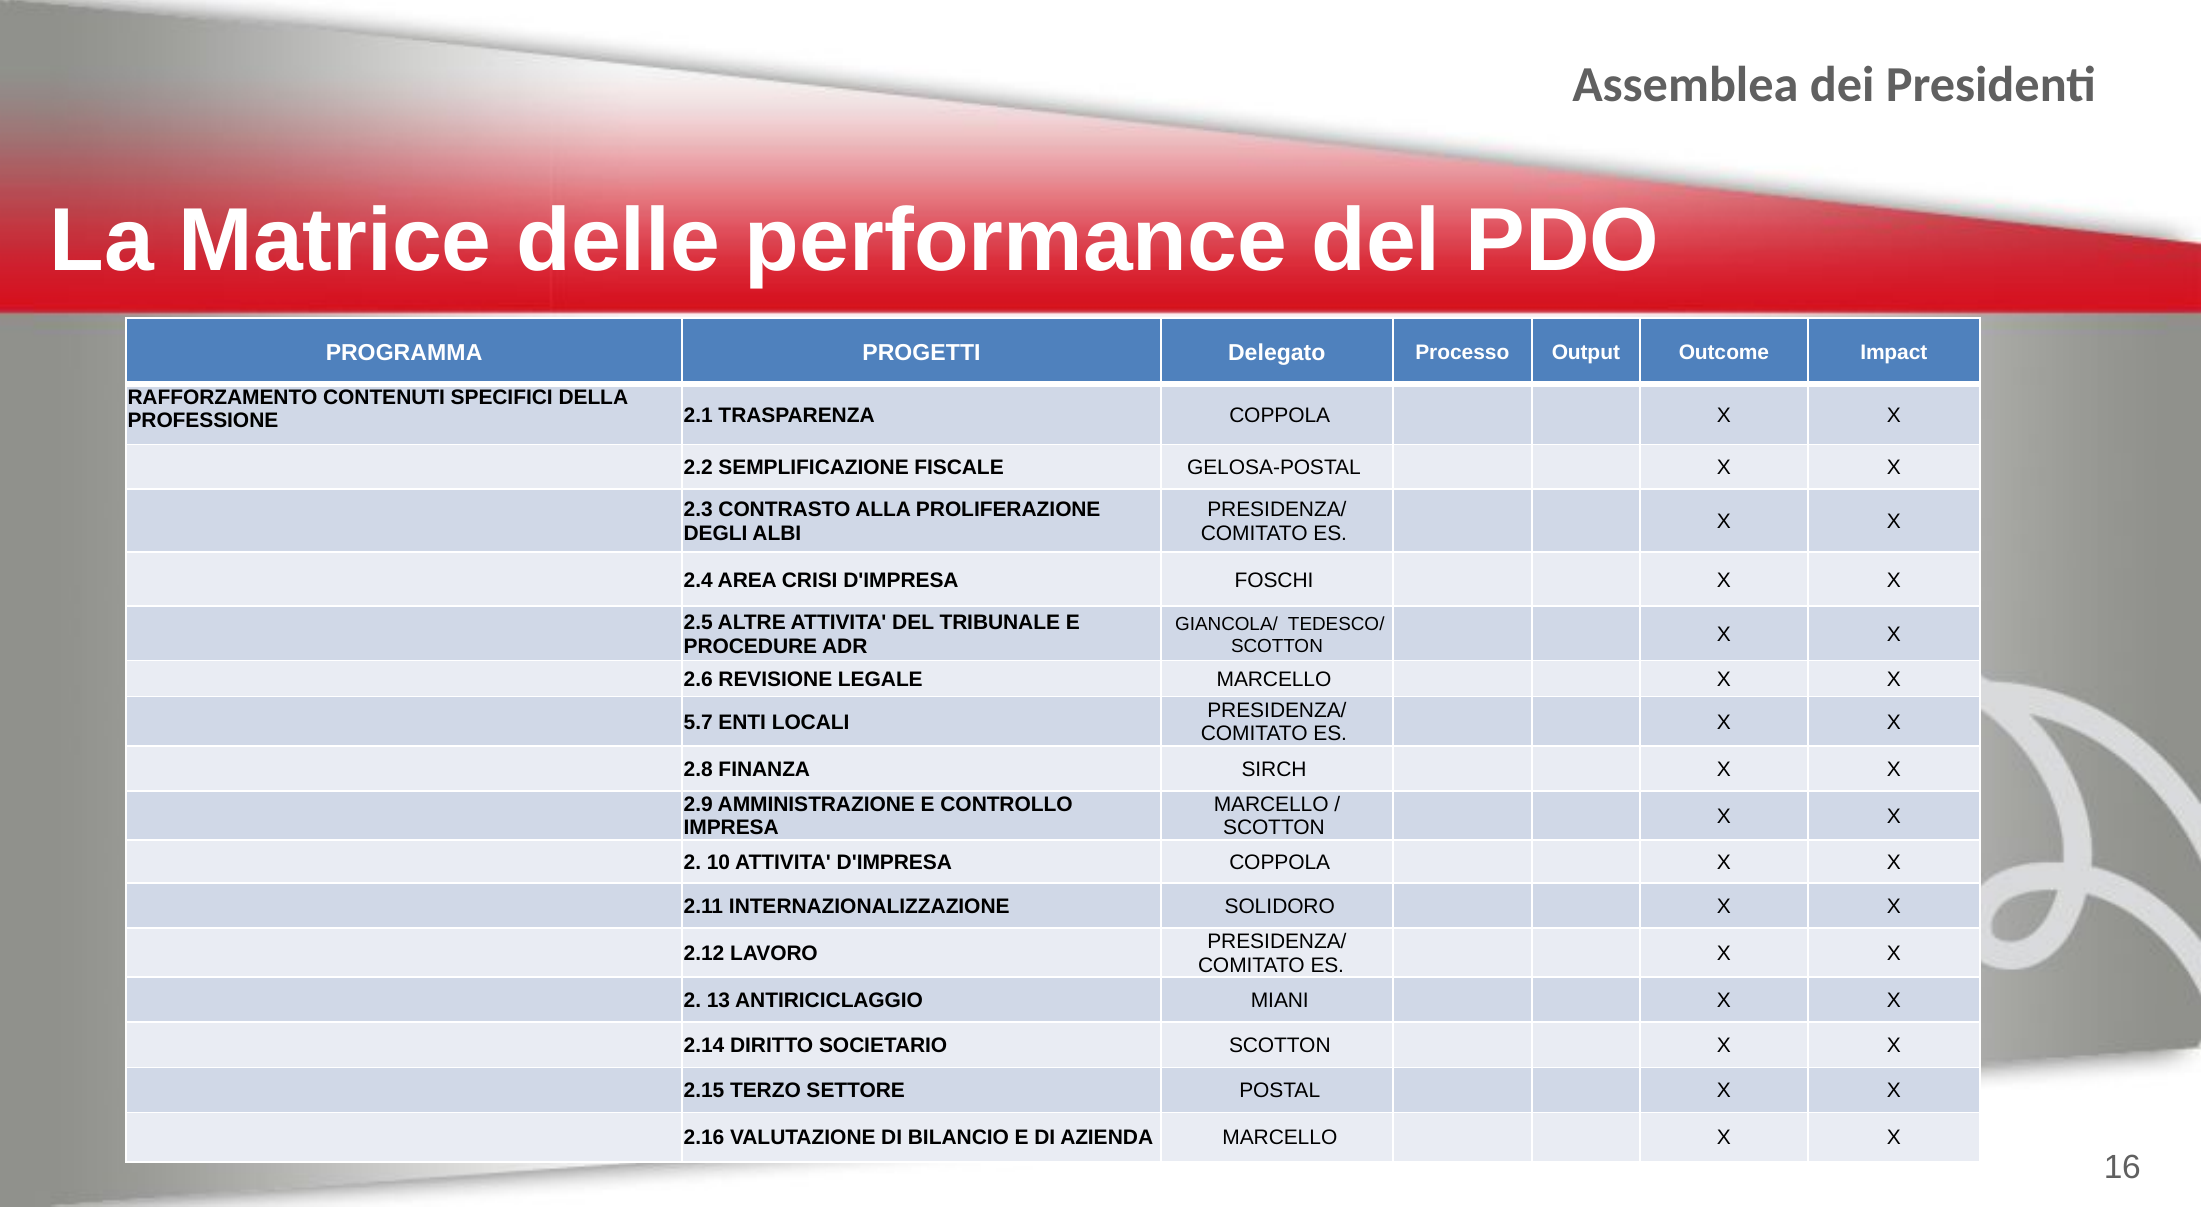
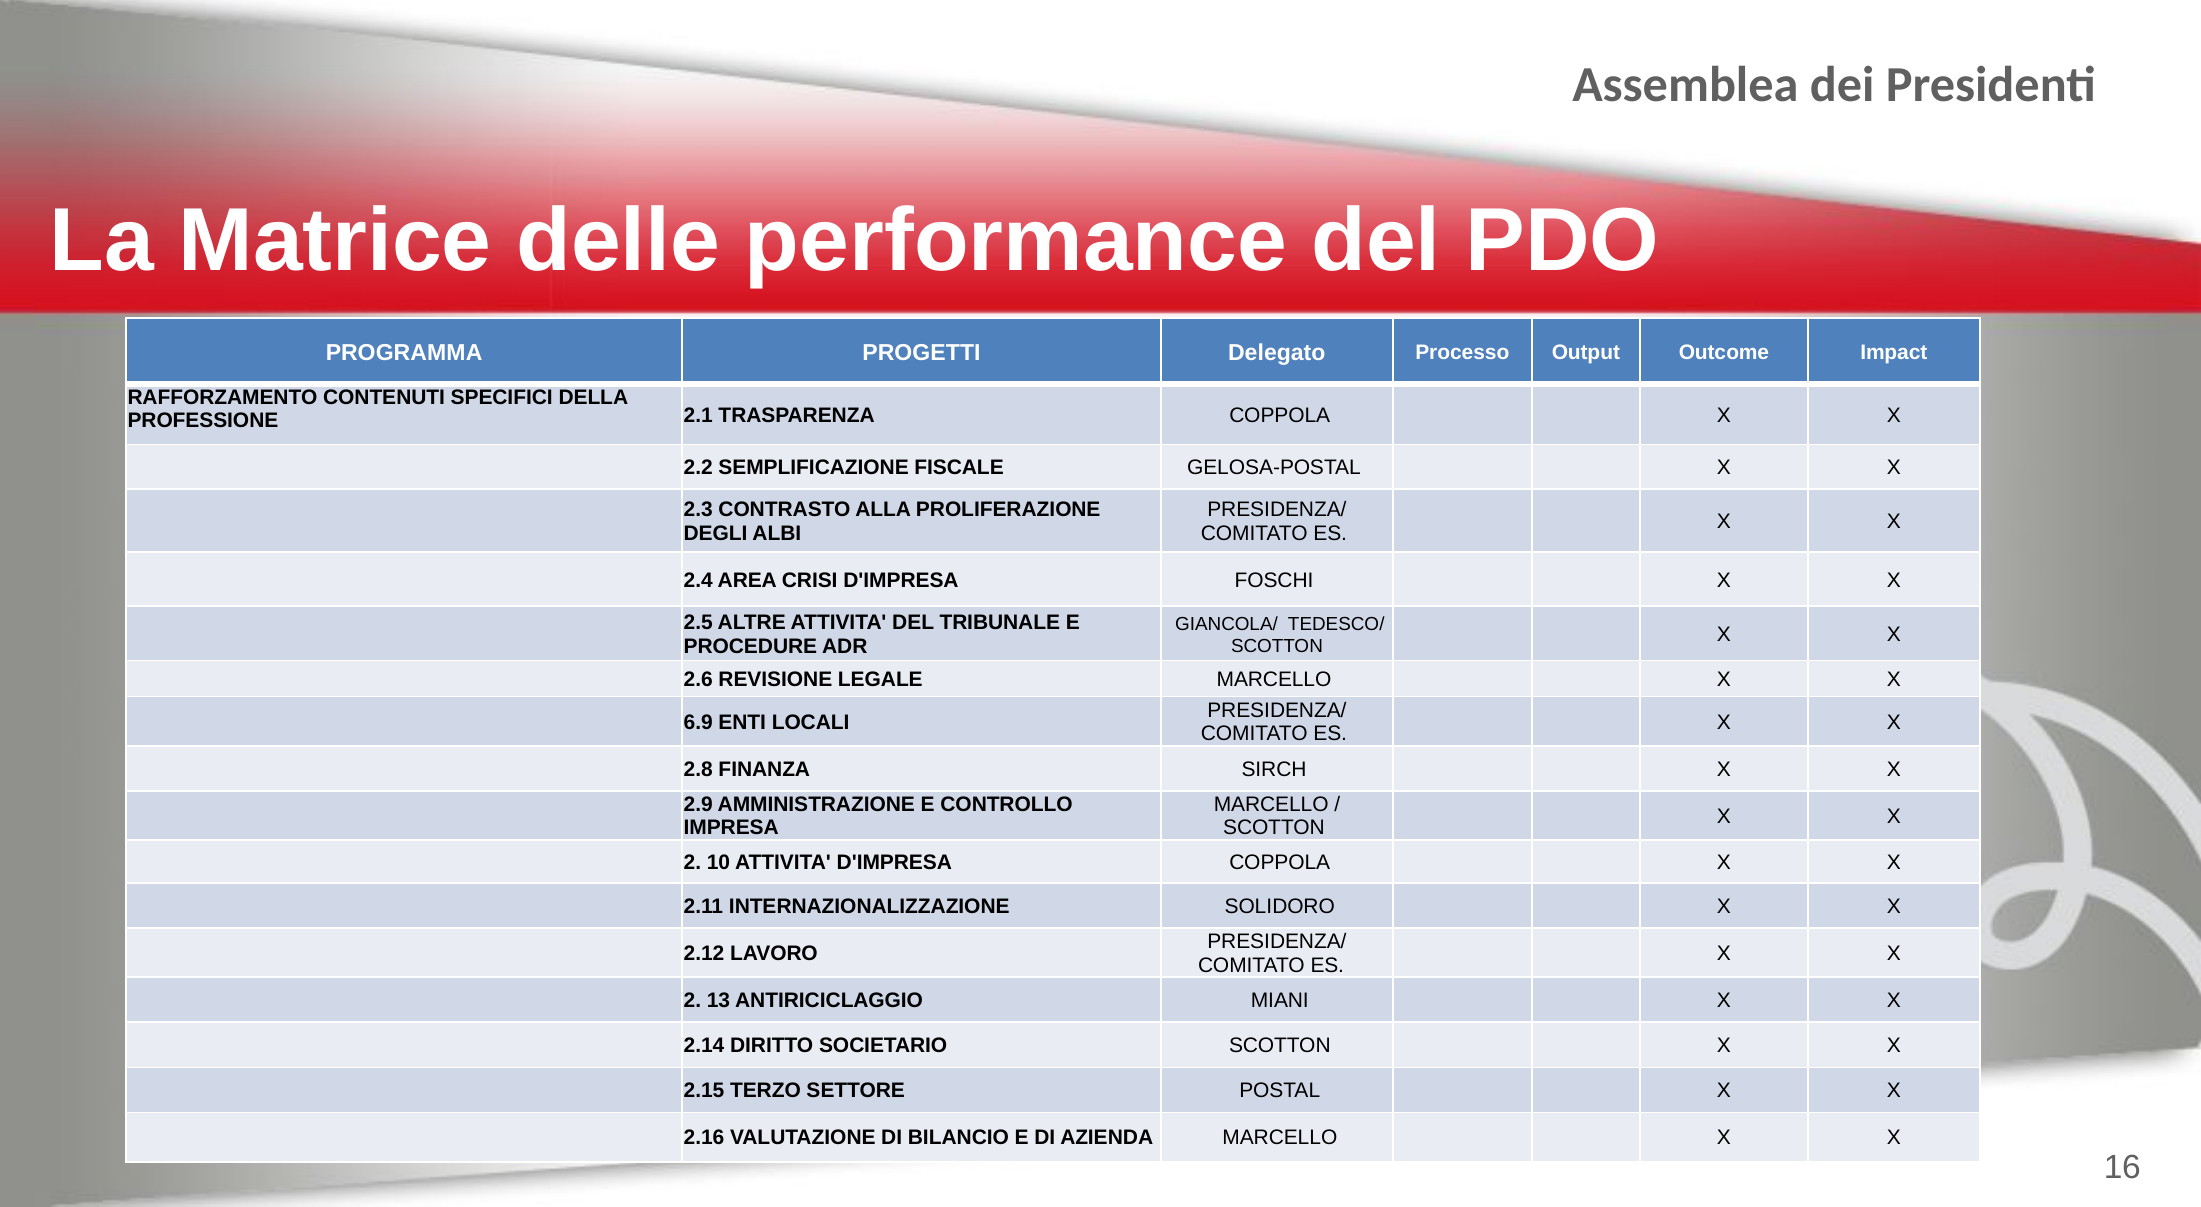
5.7: 5.7 -> 6.9
